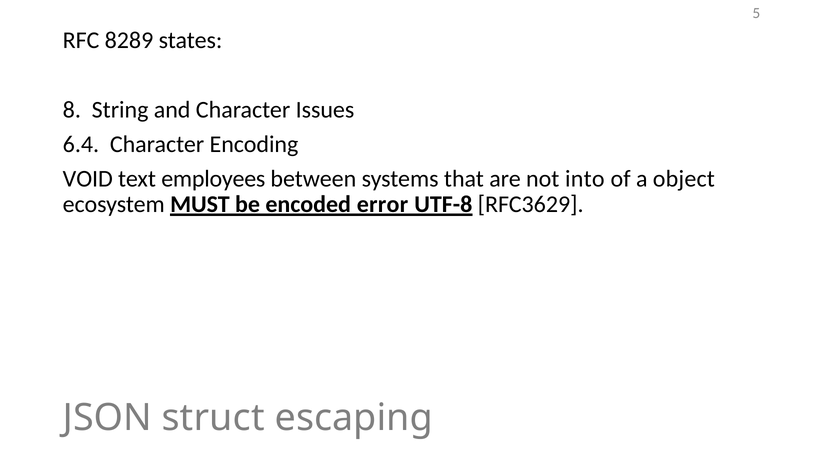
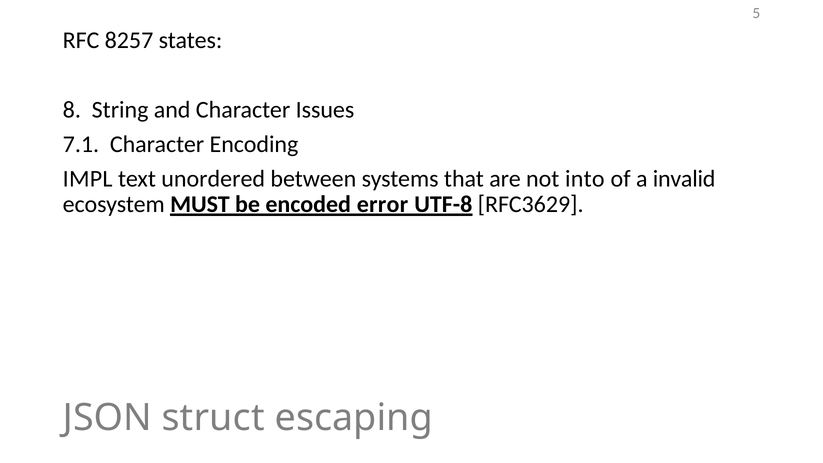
8289: 8289 -> 8257
6.4: 6.4 -> 7.1
VOID: VOID -> IMPL
employees: employees -> unordered
object: object -> invalid
